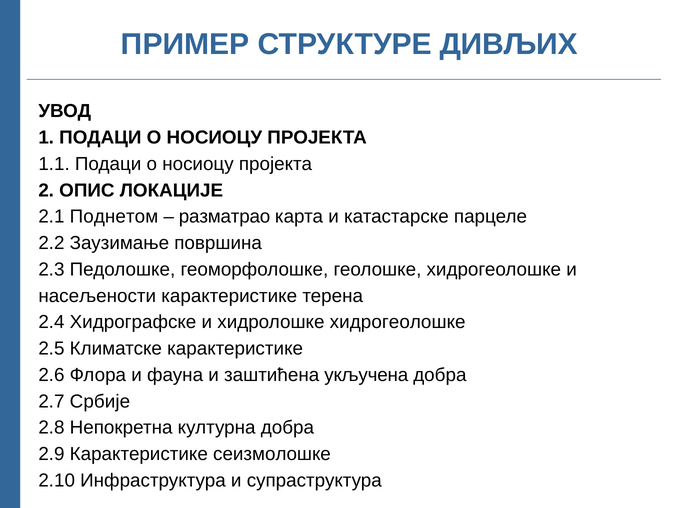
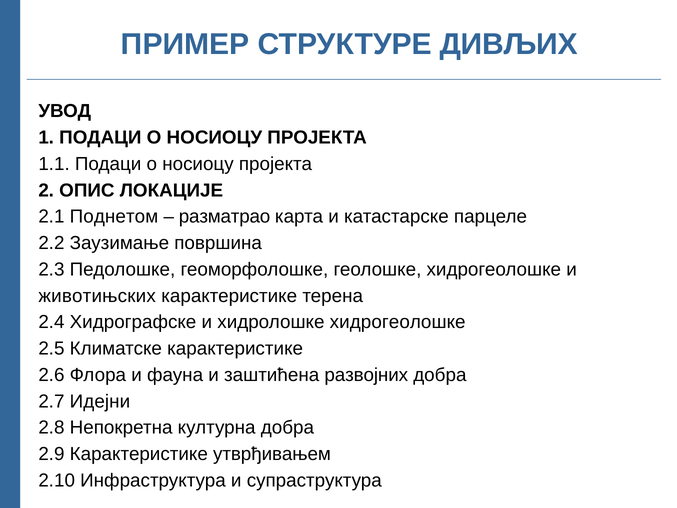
насељености: насељености -> животињских
укључена: укључена -> развојних
Србије: Србије -> Идејни
сеизмолошке: сеизмолошке -> утврђивањем
